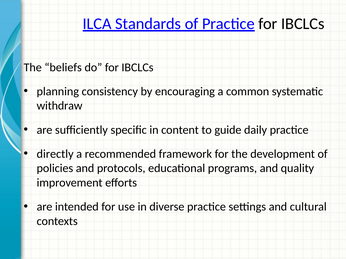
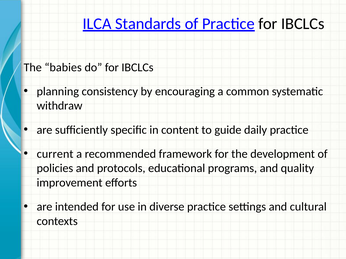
beliefs: beliefs -> babies
directly: directly -> current
